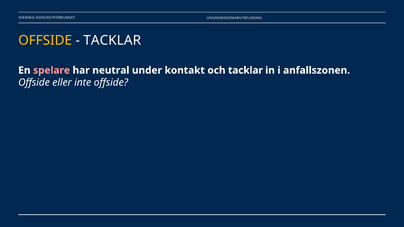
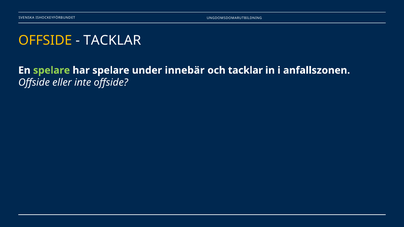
spelare at (52, 70) colour: pink -> light green
har neutral: neutral -> spelare
kontakt: kontakt -> innebär
